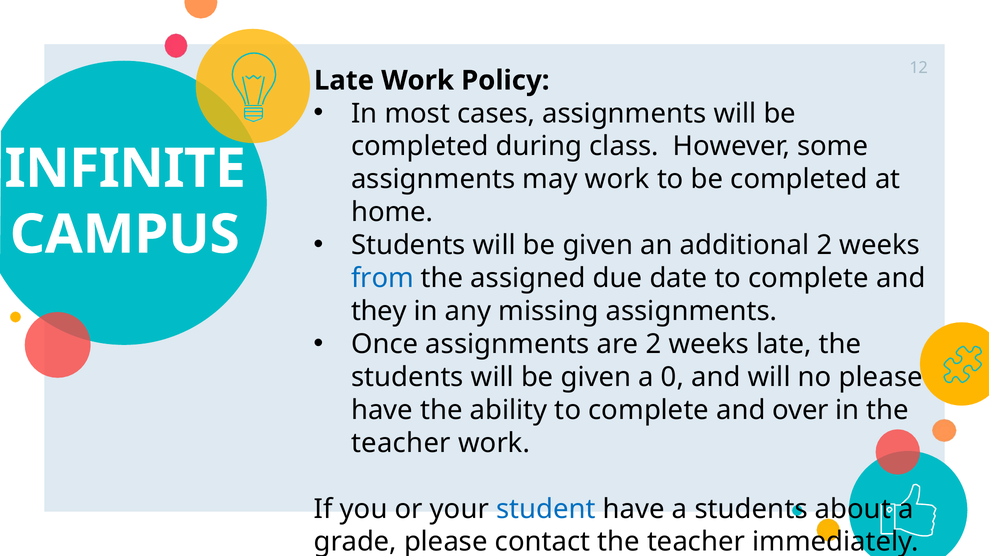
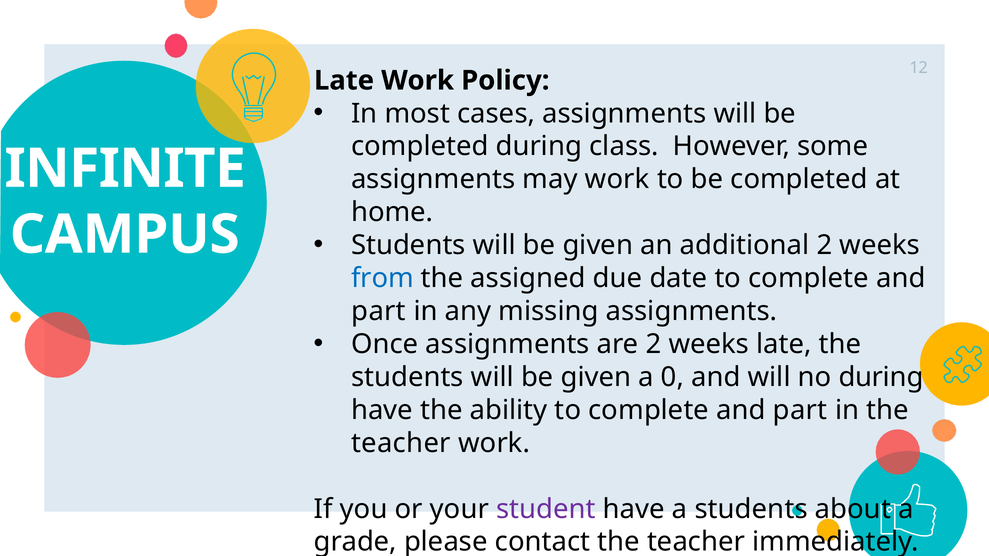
they at (379, 311): they -> part
no please: please -> during
over at (800, 410): over -> part
student colour: blue -> purple
